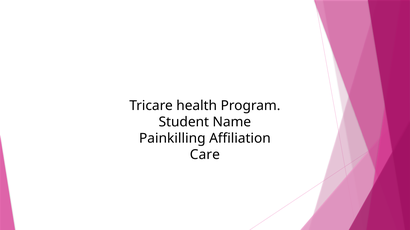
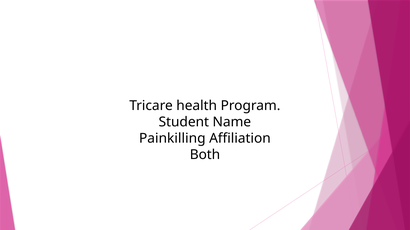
Care: Care -> Both
